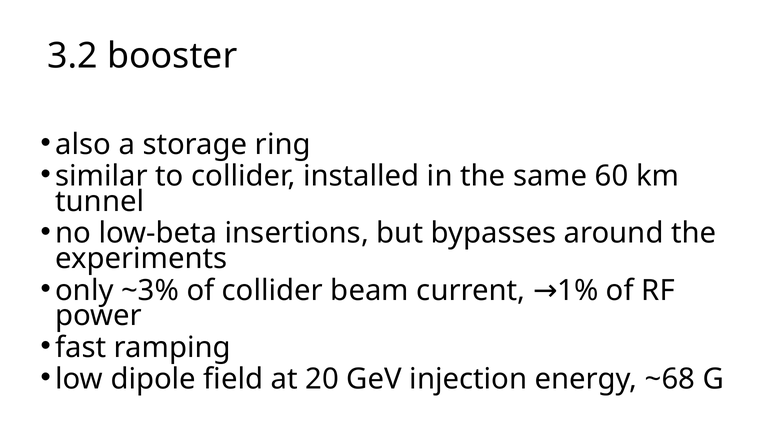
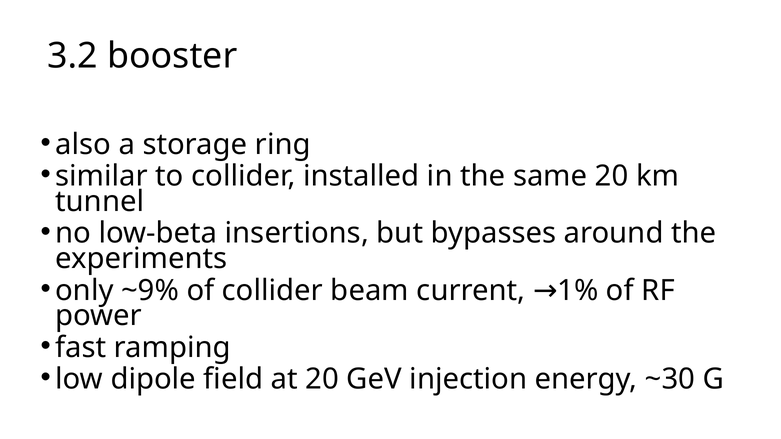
same 60: 60 -> 20
~3%: ~3% -> ~9%
~68: ~68 -> ~30
